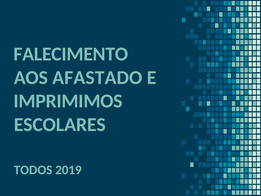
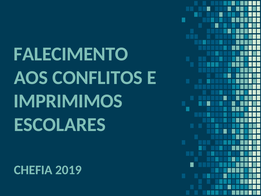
AFASTADO: AFASTADO -> CONFLITOS
TODOS: TODOS -> CHEFIA
